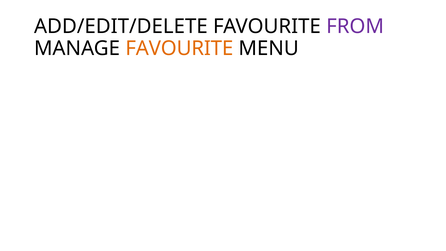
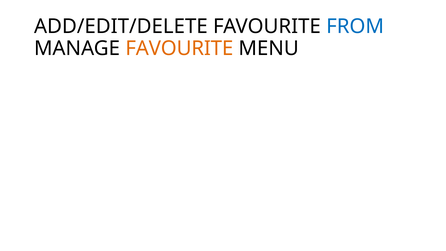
FROM colour: purple -> blue
